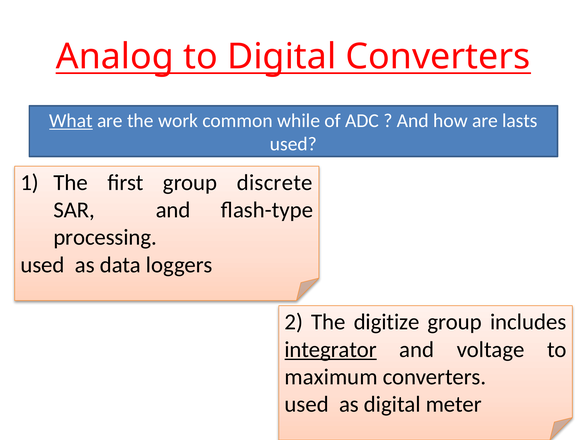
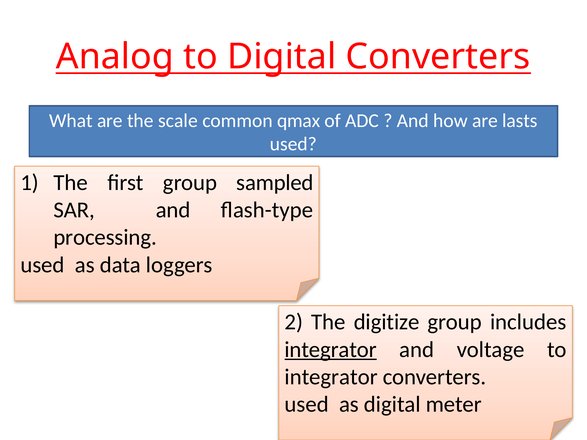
What underline: present -> none
work: work -> scale
while: while -> qmax
discrete: discrete -> sampled
maximum at (331, 377): maximum -> integrator
